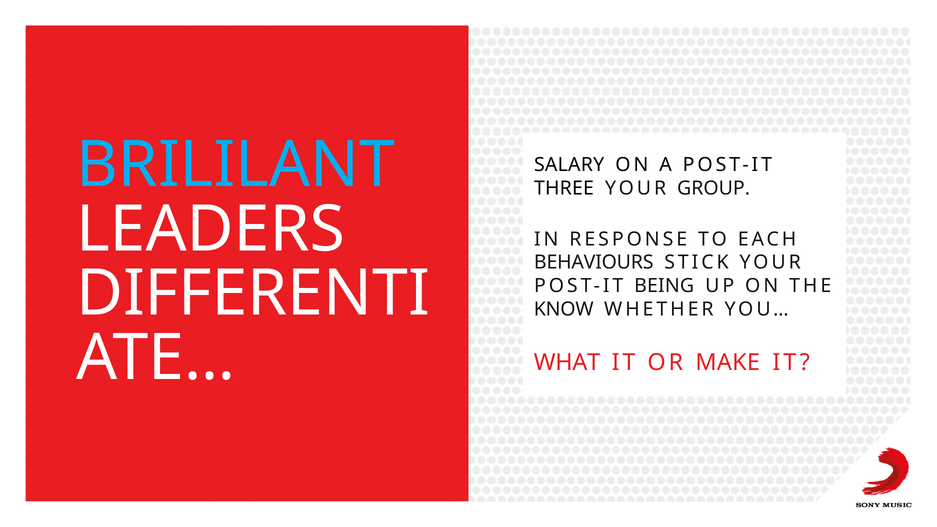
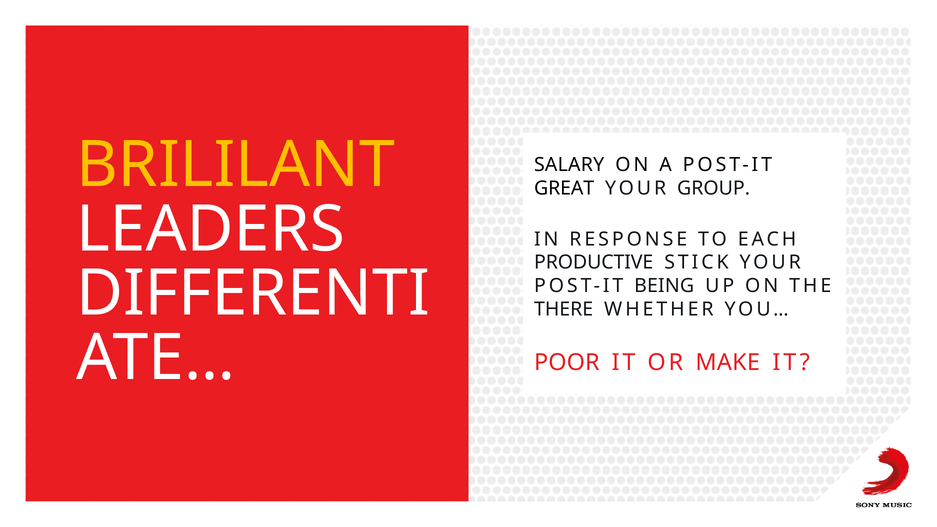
BRILILANT colour: light blue -> yellow
THREE: THREE -> GREAT
BEHAVIOURS: BEHAVIOURS -> PRODUCTIVE
KNOW: KNOW -> THERE
WHAT: WHAT -> POOR
